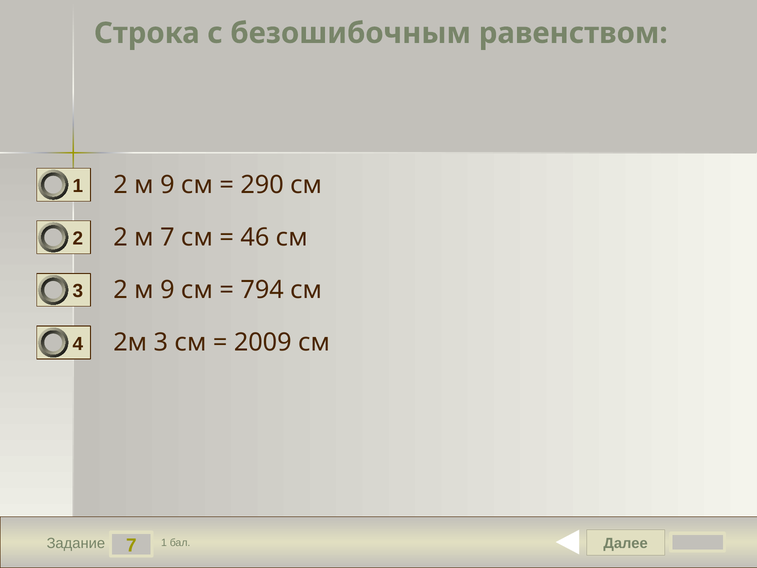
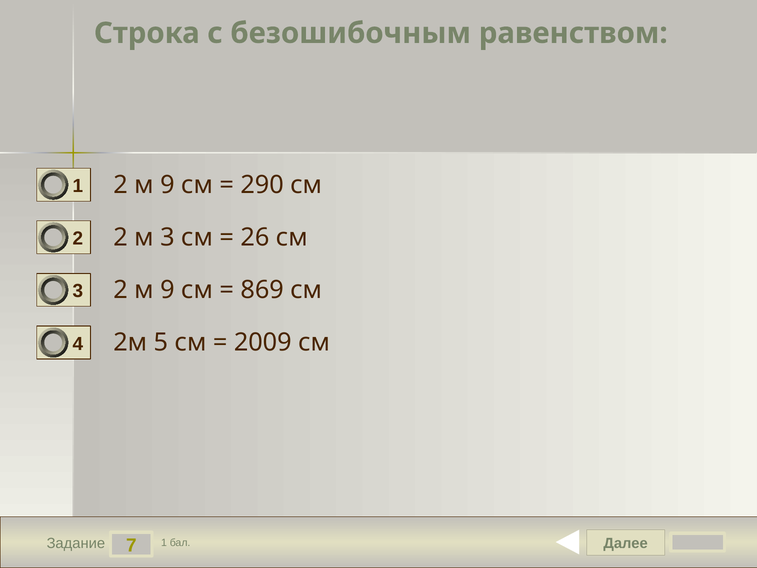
м 7: 7 -> 3
46: 46 -> 26
794: 794 -> 869
2м 3: 3 -> 5
